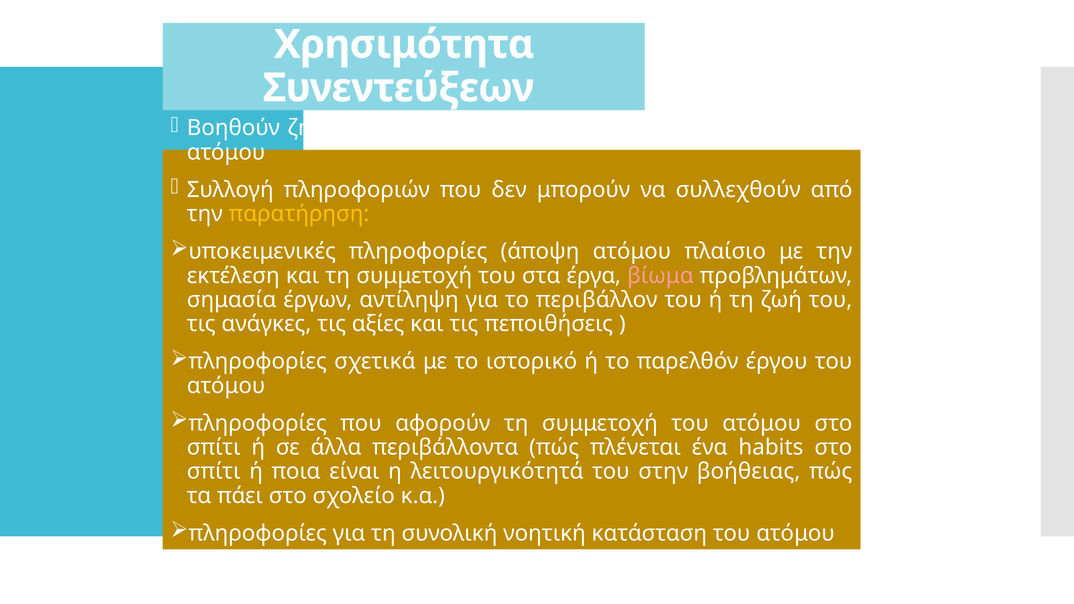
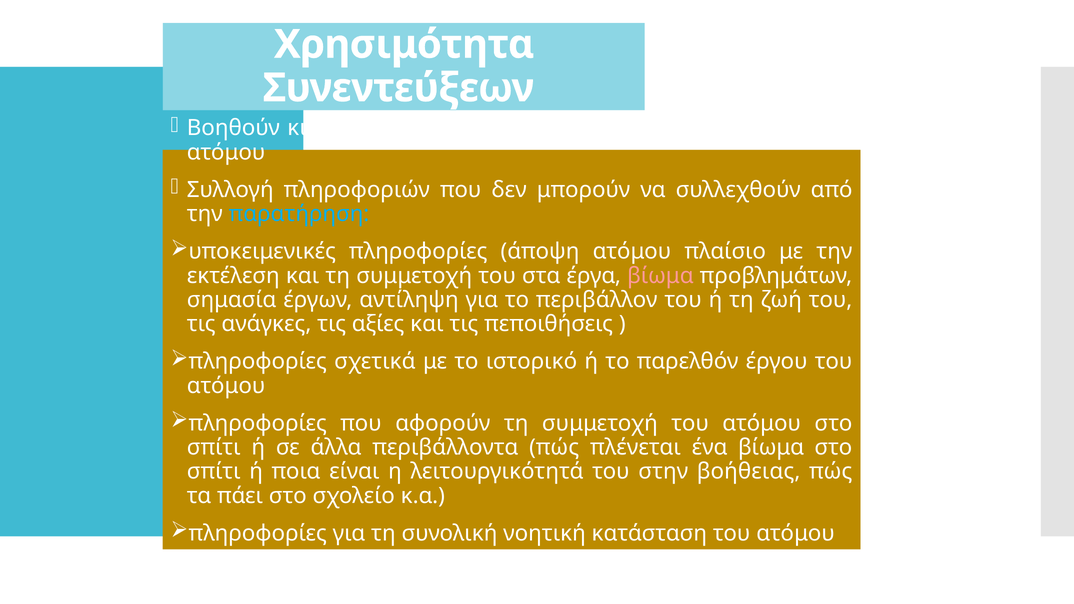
ζητά: ζητά -> κινεί
παρατήρηση colour: yellow -> light blue
ένα habits: habits -> βίωμα
